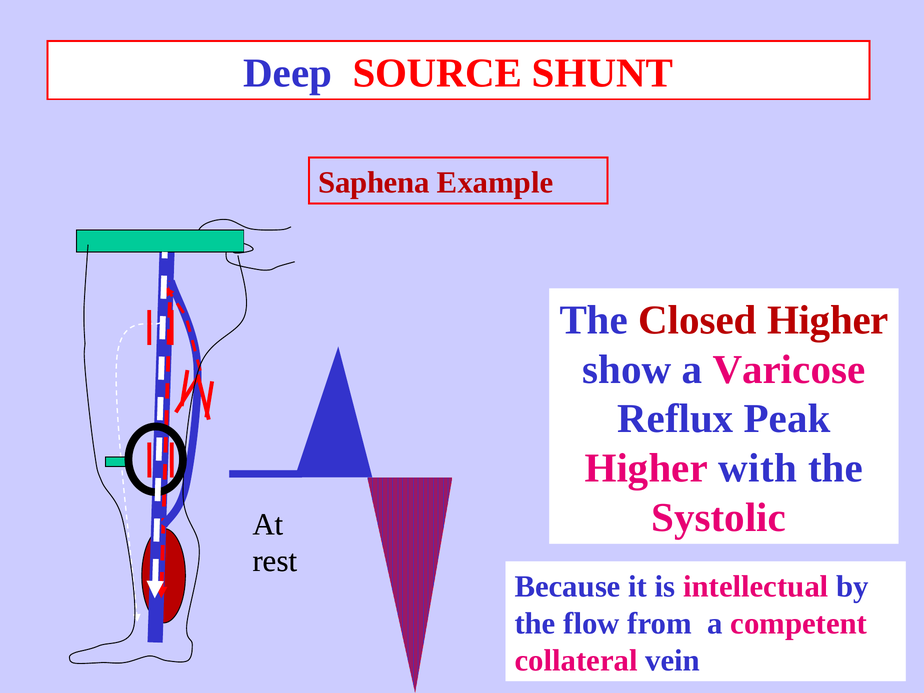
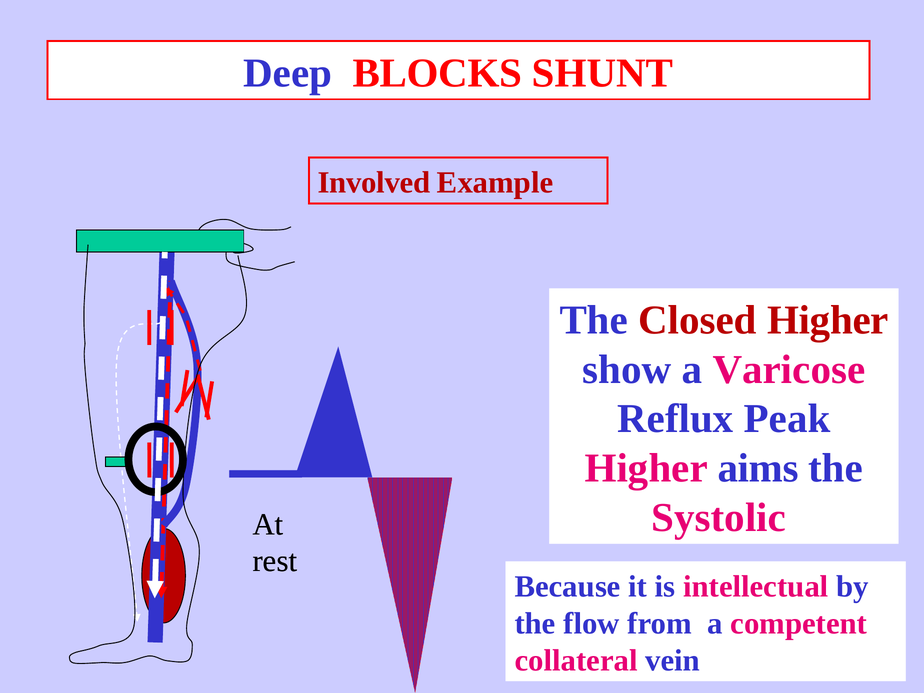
SOURCE: SOURCE -> BLOCKS
Saphena: Saphena -> Involved
with: with -> aims
